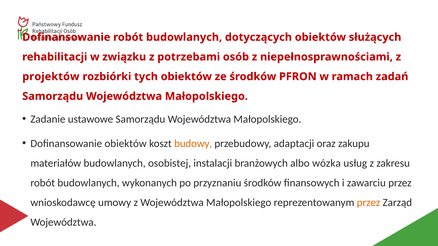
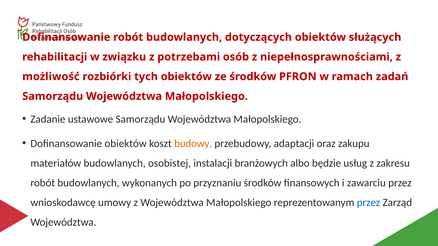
projektów: projektów -> możliwość
wózka: wózka -> będzie
przez at (369, 203) colour: orange -> blue
